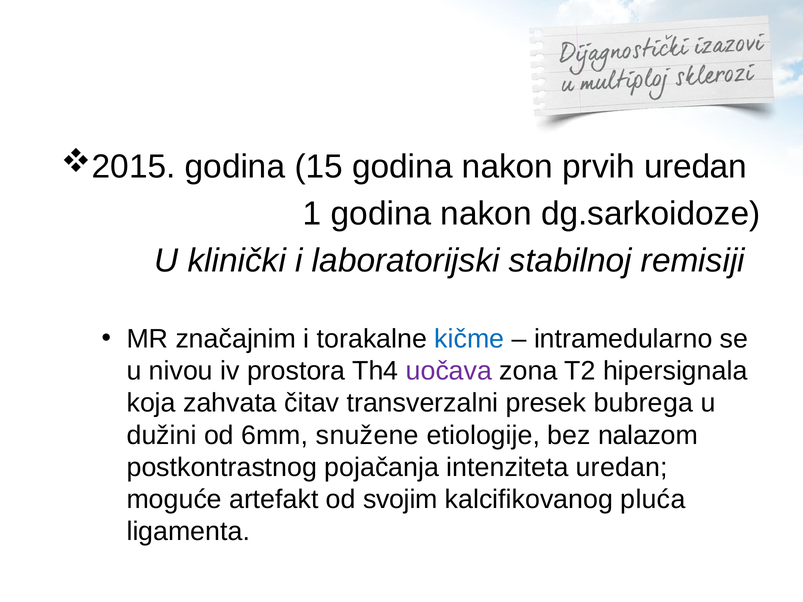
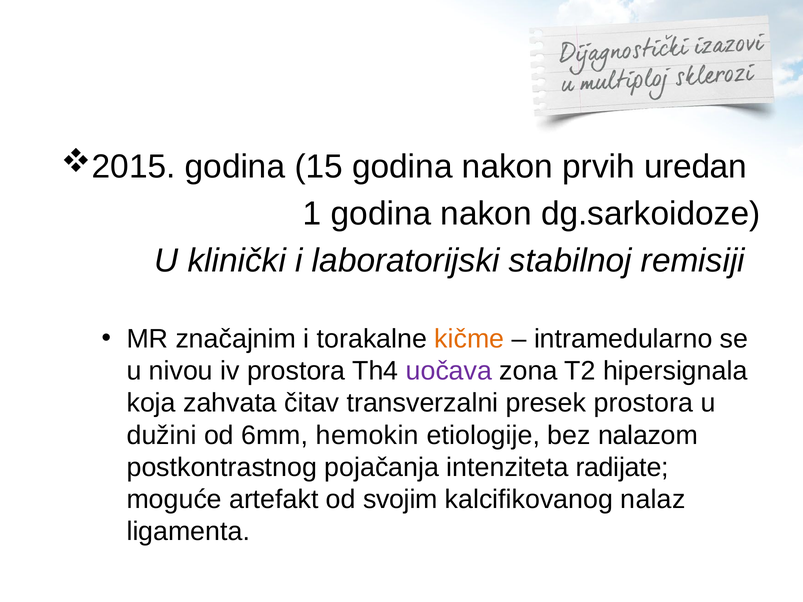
kičme colour: blue -> orange
presek bubrega: bubrega -> prostora
snužene: snužene -> hemokin
intenziteta uredan: uredan -> radijate
pluća: pluća -> nalaz
